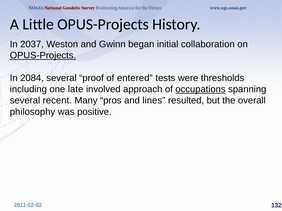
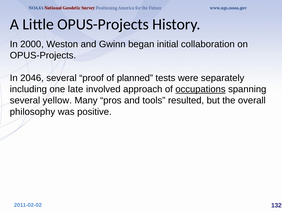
2037: 2037 -> 2000
OPUS-Projects at (43, 56) underline: present -> none
2084: 2084 -> 2046
entered: entered -> planned
thresholds: thresholds -> separately
recent: recent -> yellow
lines: lines -> tools
